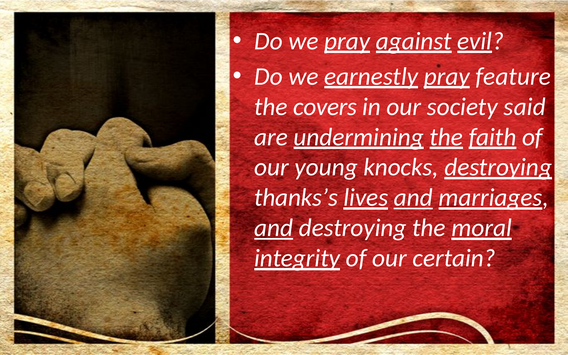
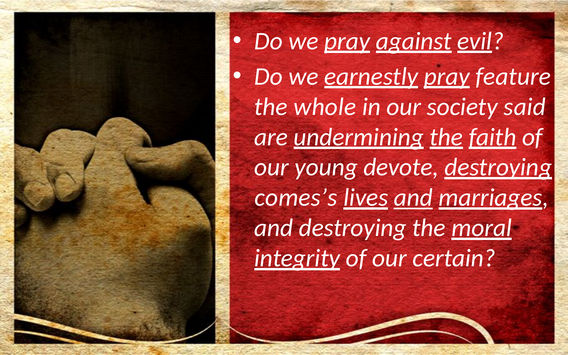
covers: covers -> whole
knocks: knocks -> devote
thanks’s: thanks’s -> comes’s
and at (274, 228) underline: present -> none
